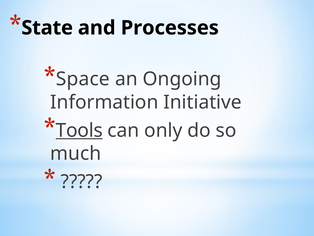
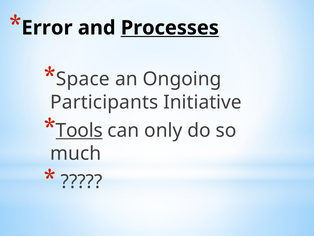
State: State -> Error
Processes underline: none -> present
Information: Information -> Participants
